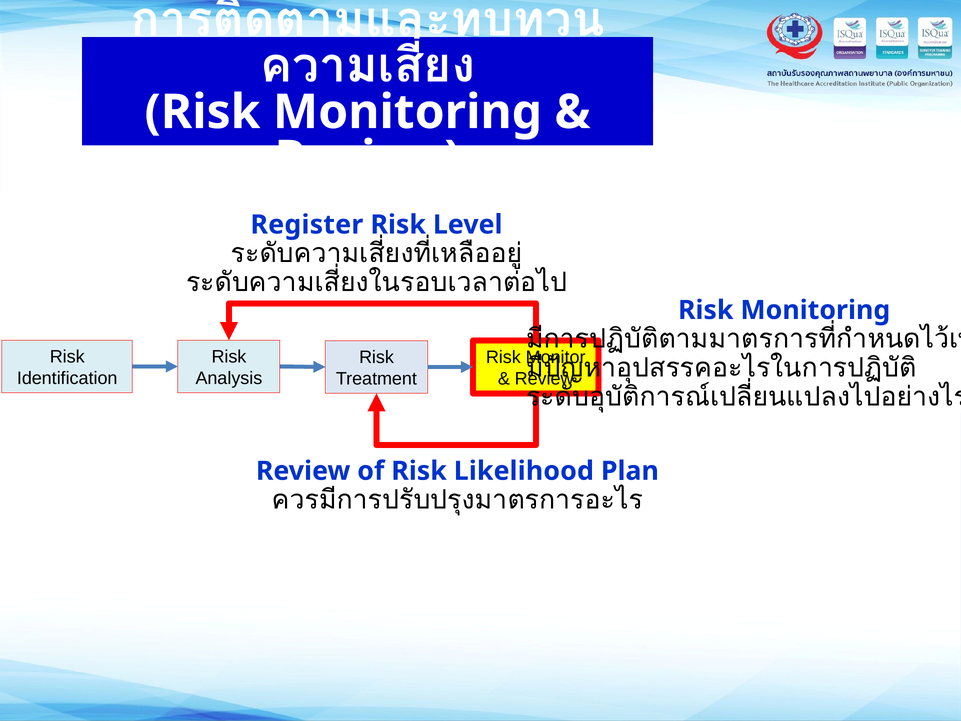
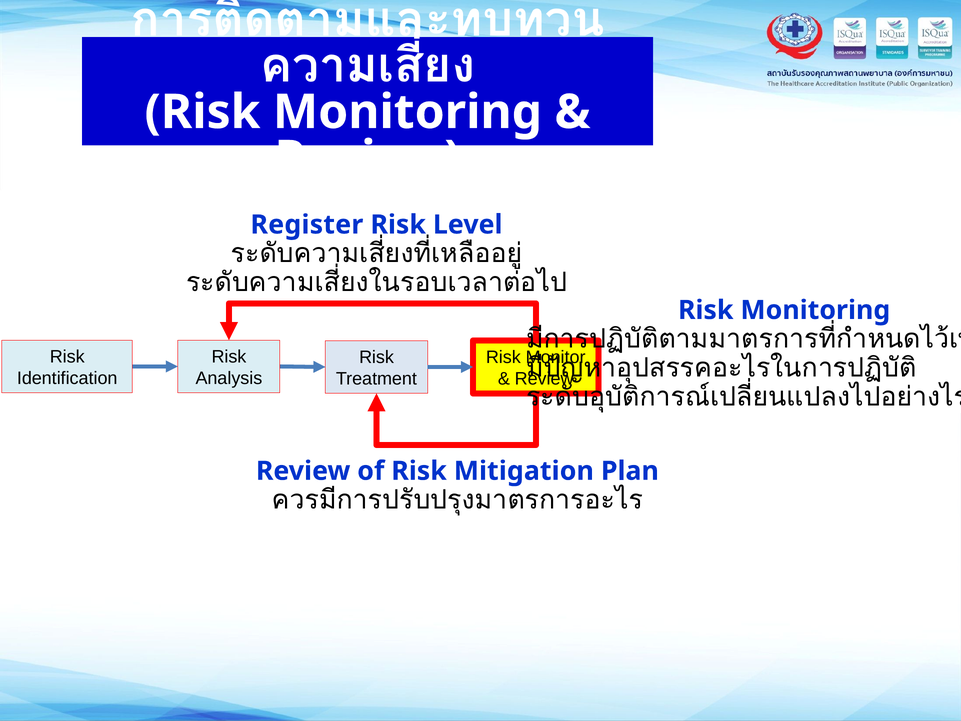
Likelihood: Likelihood -> Mitigation
